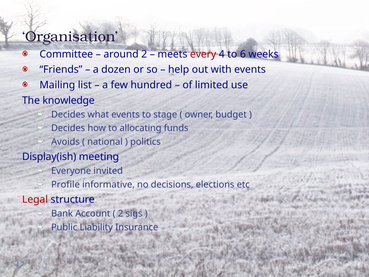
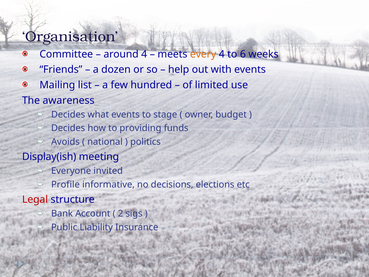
around 2: 2 -> 4
every colour: red -> orange
knowledge: knowledge -> awareness
allocating: allocating -> providing
